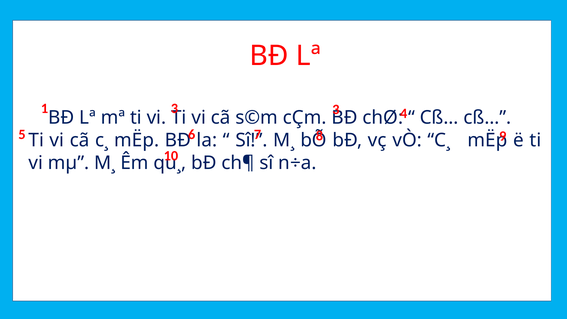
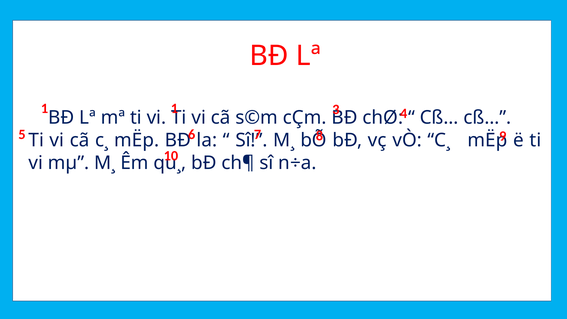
1 3: 3 -> 1
